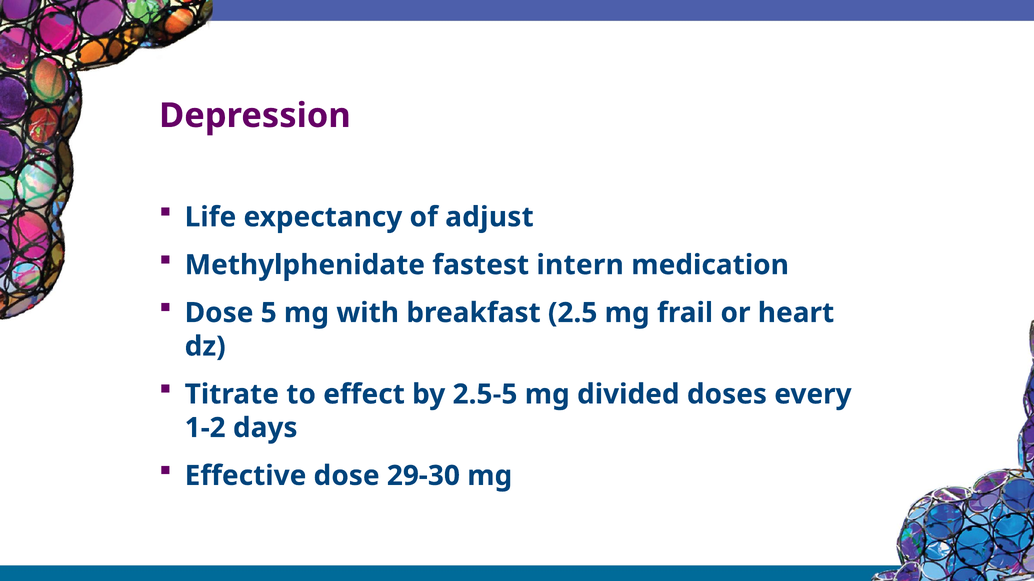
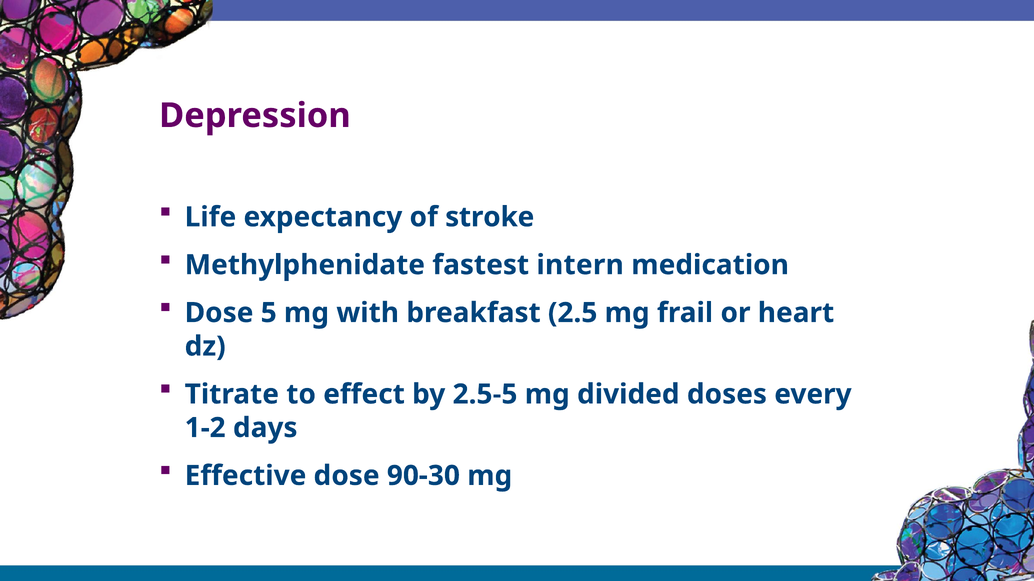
adjust: adjust -> stroke
29-30: 29-30 -> 90-30
